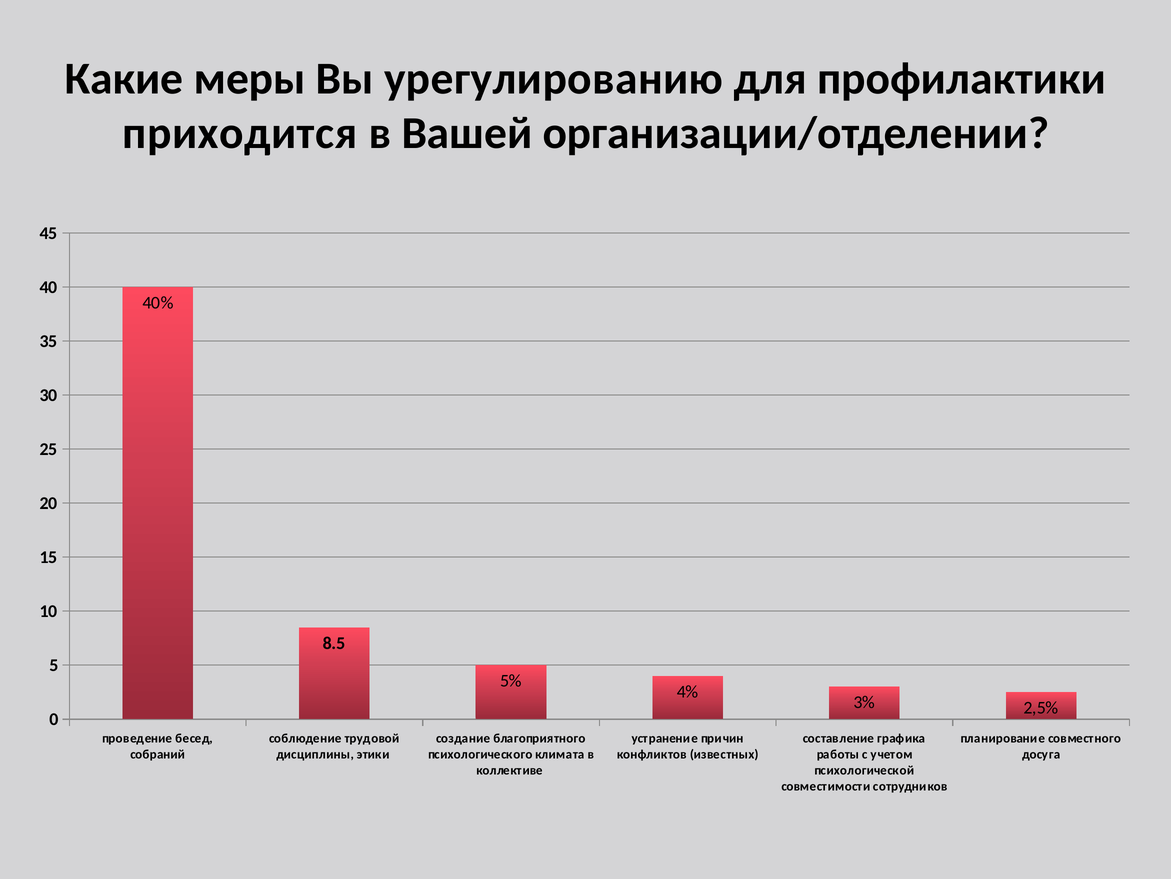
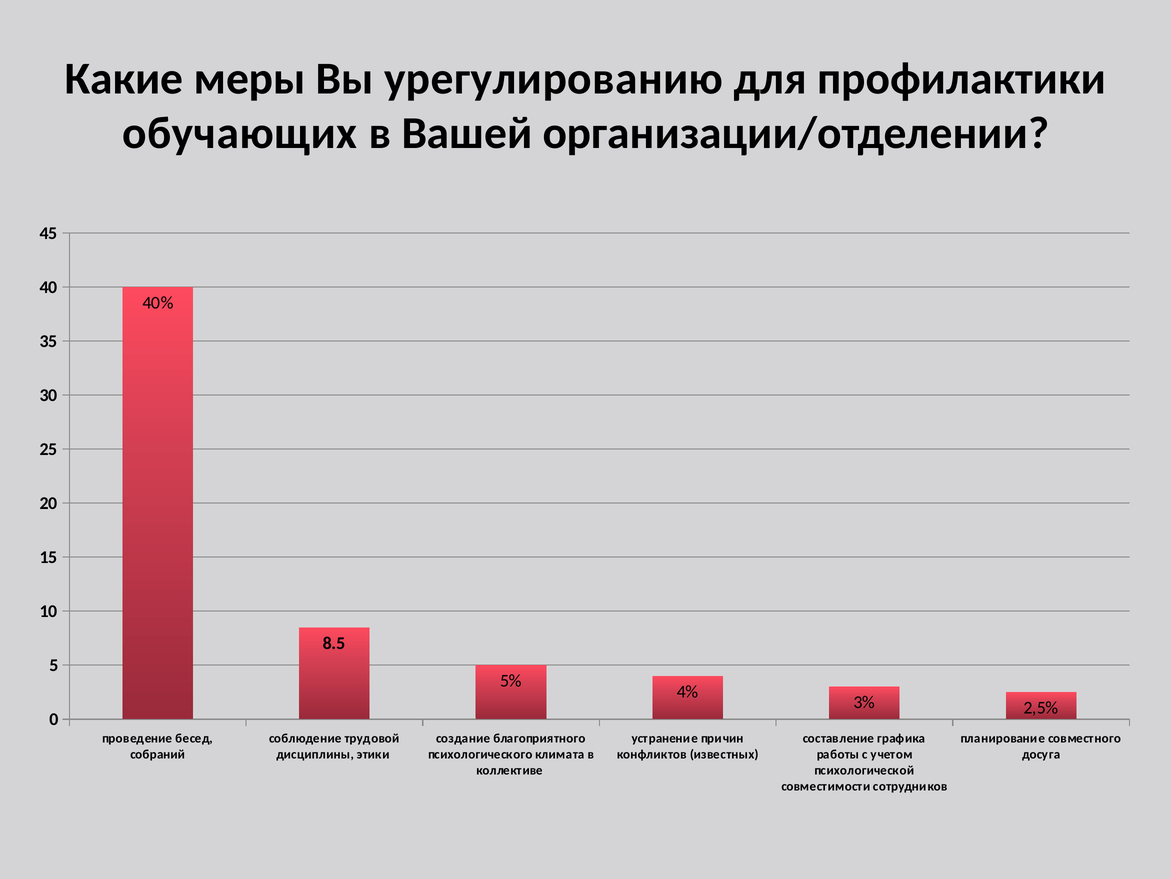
приходится: приходится -> обучающих
